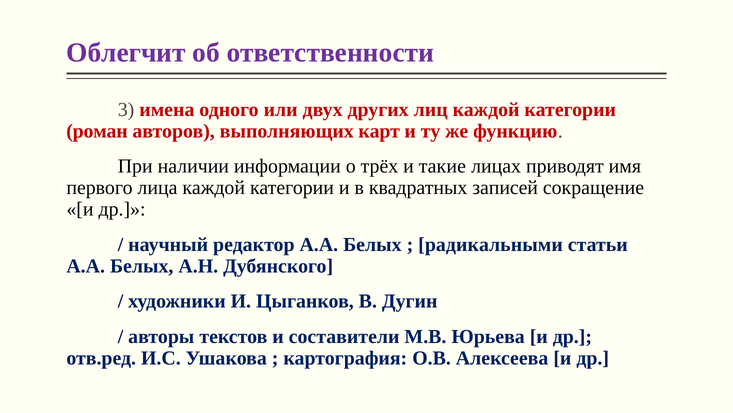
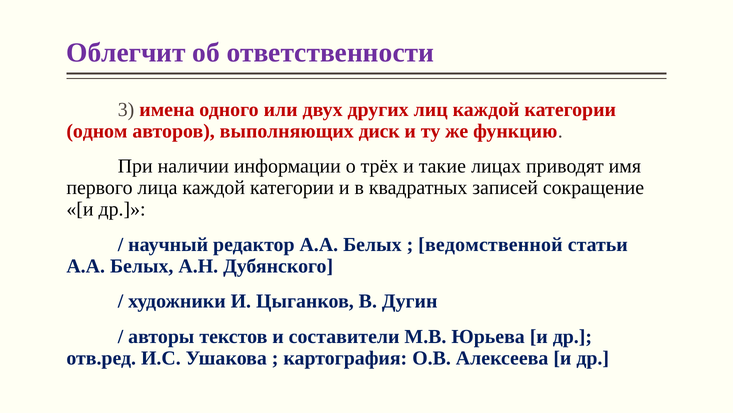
роман: роман -> одном
карт: карт -> диск
радикальными: радикальными -> ведомственной
